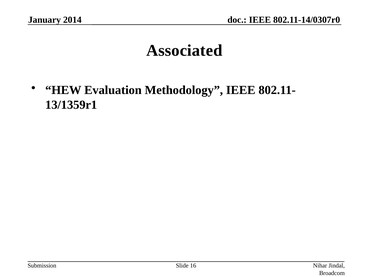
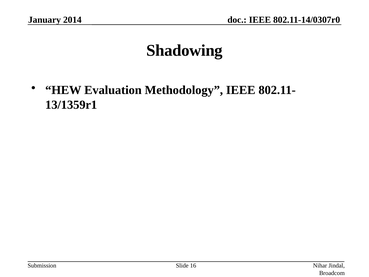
Associated: Associated -> Shadowing
